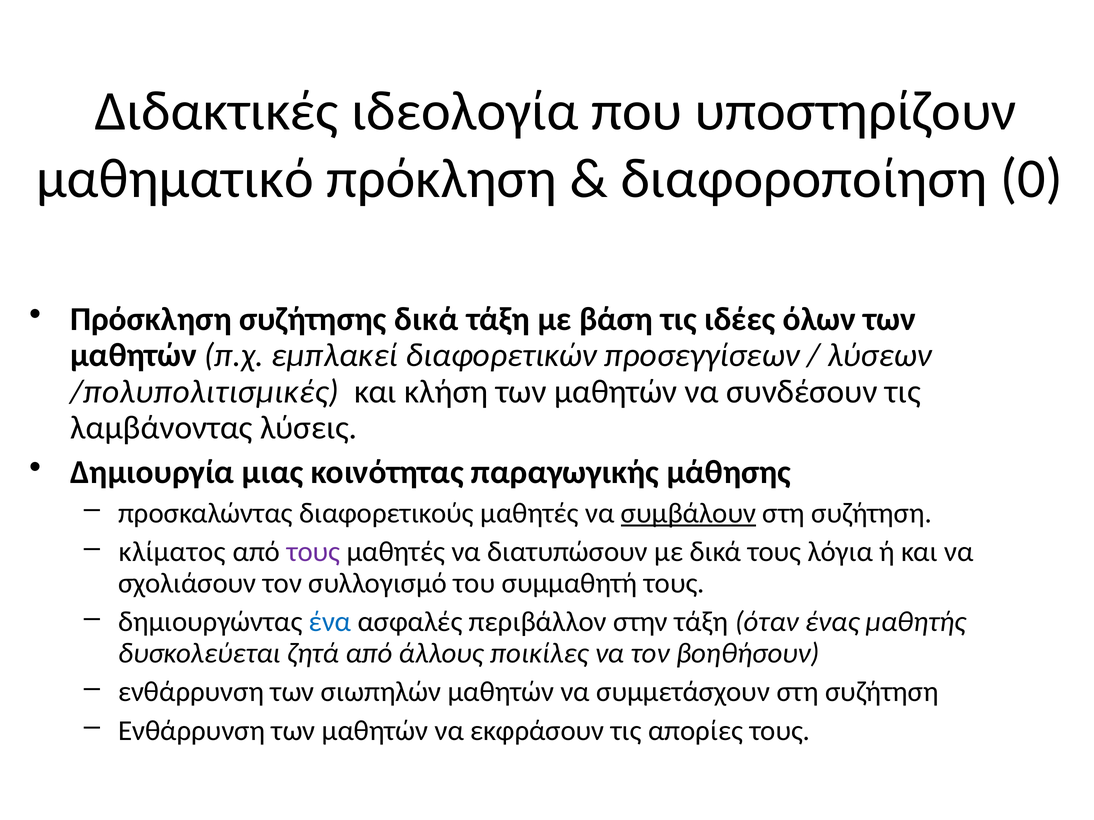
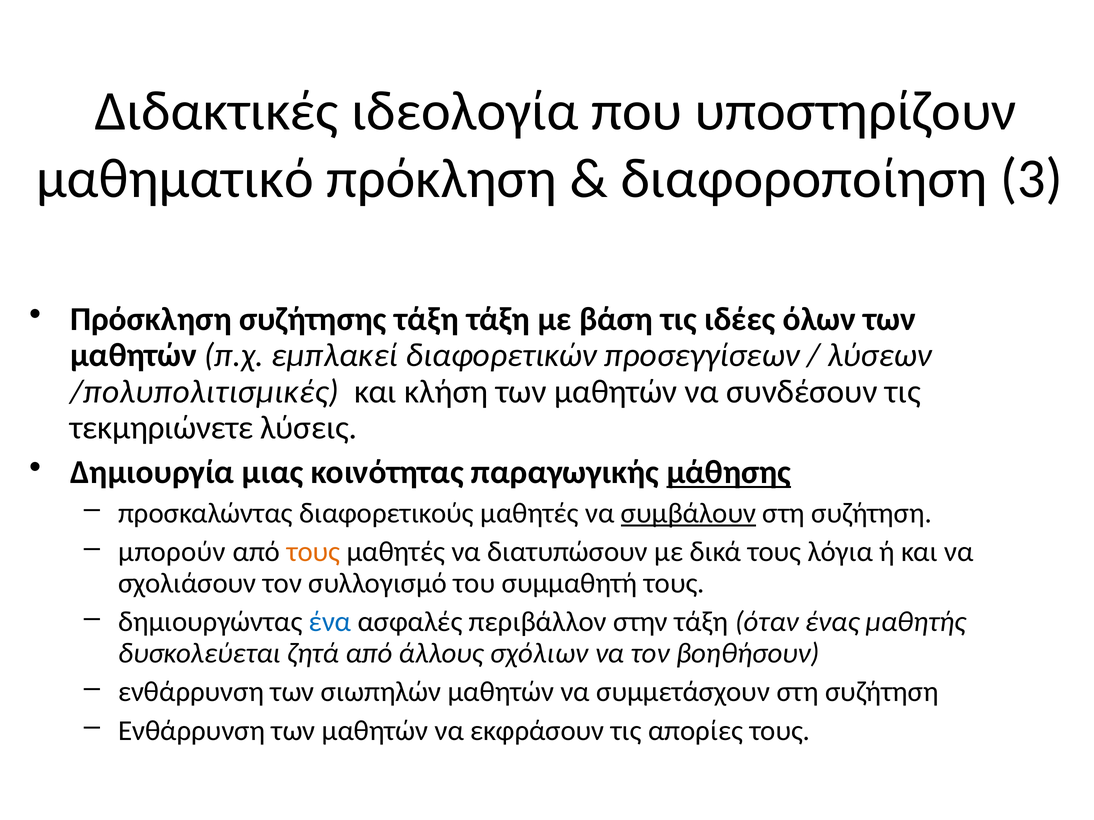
0: 0 -> 3
συζήτησης δικά: δικά -> τάξη
λαμβάνοντας: λαμβάνοντας -> τεκμηριώνετε
μάθησης underline: none -> present
κλίματος: κλίματος -> μπορούν
τους at (313, 552) colour: purple -> orange
ποικίλες: ποικίλες -> σχόλιων
